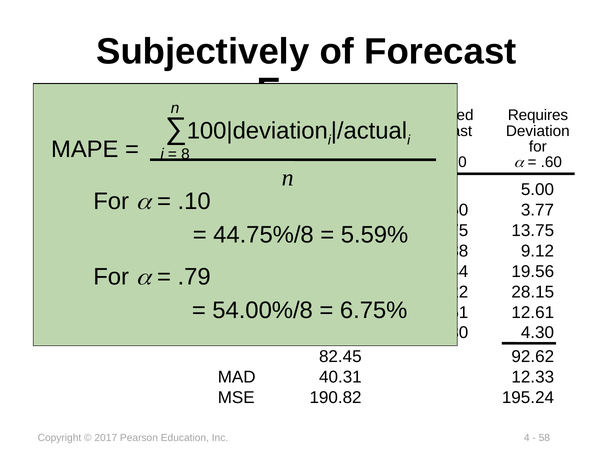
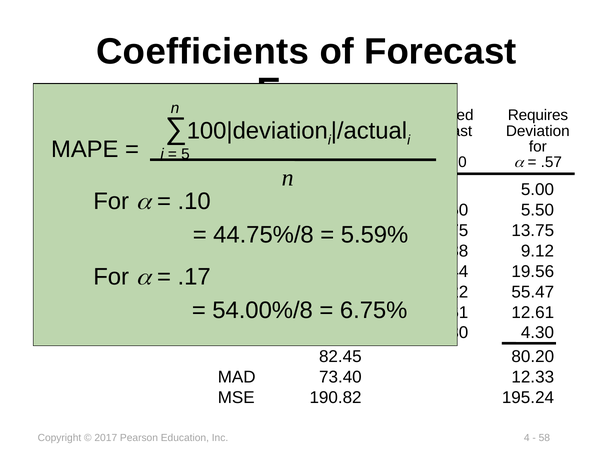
Subjectively: Subjectively -> Coefficients
8 at (185, 154): 8 -> 5
.60: .60 -> .57
3.77: 3.77 -> 5.50
.79: .79 -> .17
28.15: 28.15 -> 55.47
92.62: 92.62 -> 80.20
40.31: 40.31 -> 73.40
